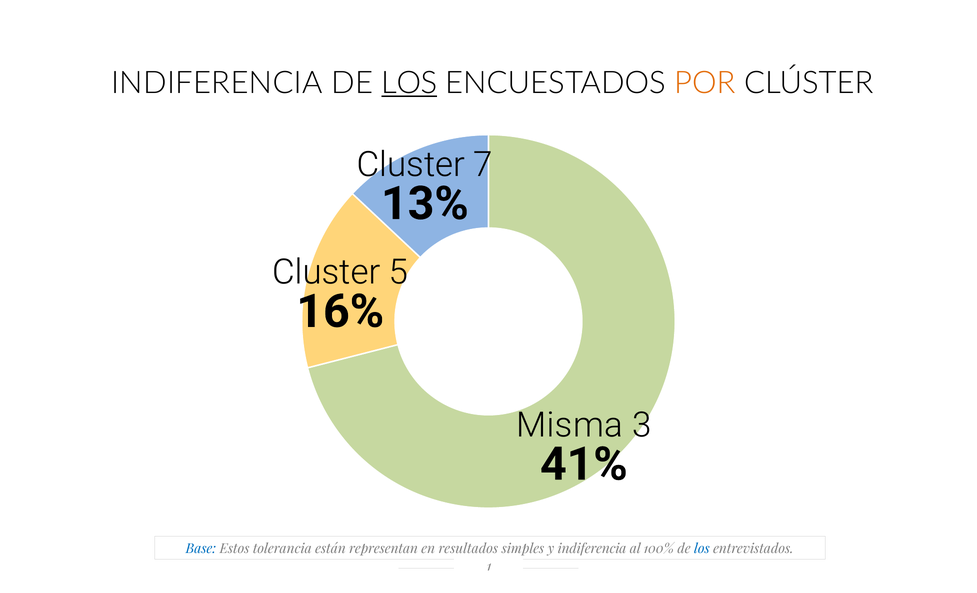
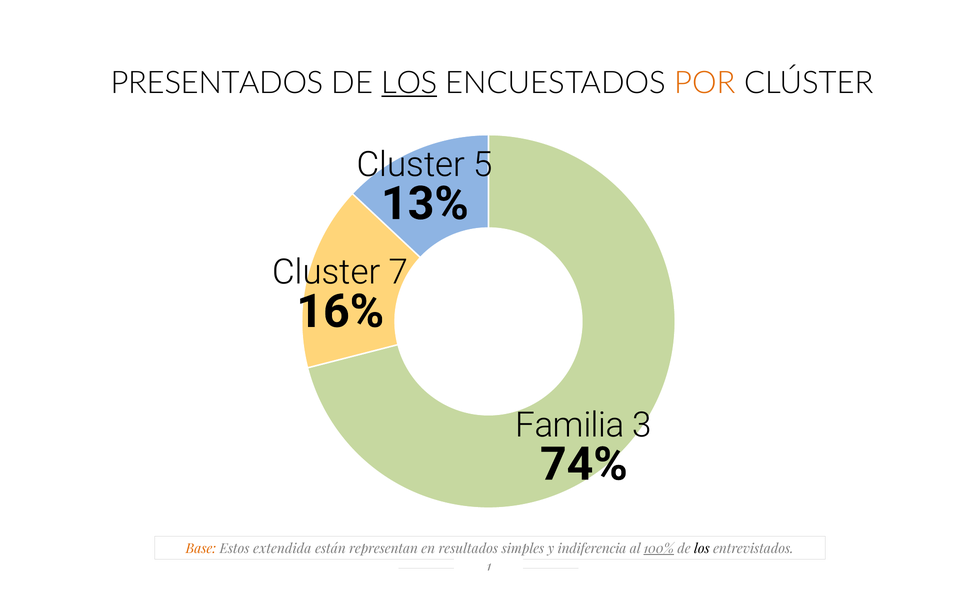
INDIFERENCIA at (217, 83): INDIFERENCIA -> PRESENTADOS
7: 7 -> 5
5: 5 -> 7
Misma: Misma -> Familia
41%: 41% -> 74%
Base colour: blue -> orange
tolerancia: tolerancia -> extendida
100% underline: none -> present
los at (702, 549) colour: blue -> black
